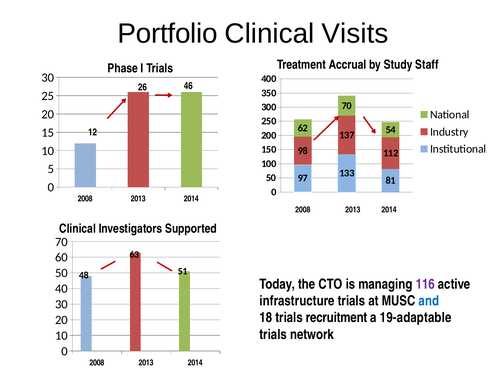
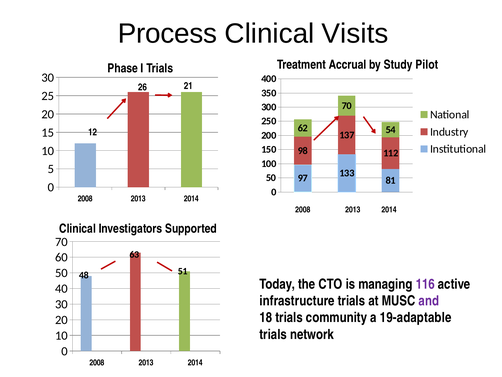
Portfolio: Portfolio -> Process
Staff: Staff -> Pilot
46: 46 -> 21
and colour: blue -> purple
recruitment: recruitment -> community
